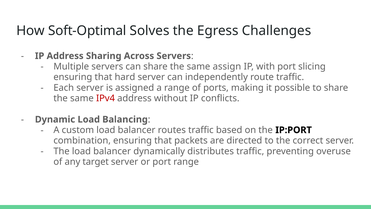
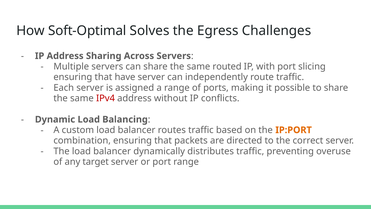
assign: assign -> routed
hard: hard -> have
IP:PORT colour: black -> orange
